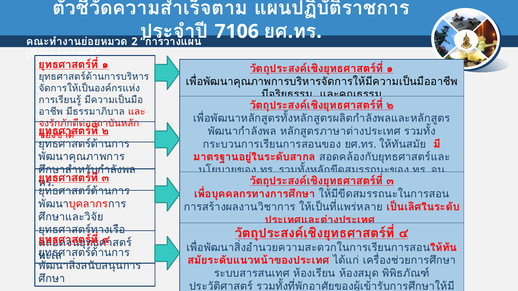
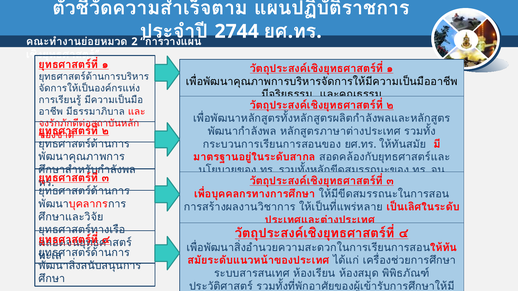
7106: 7106 -> 2744
